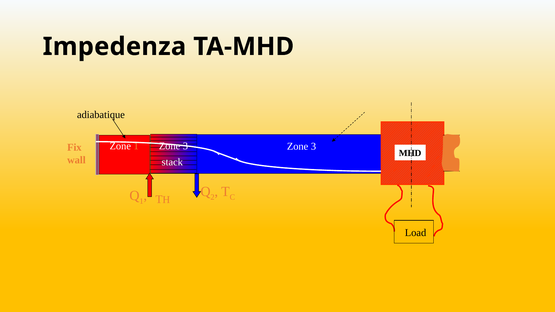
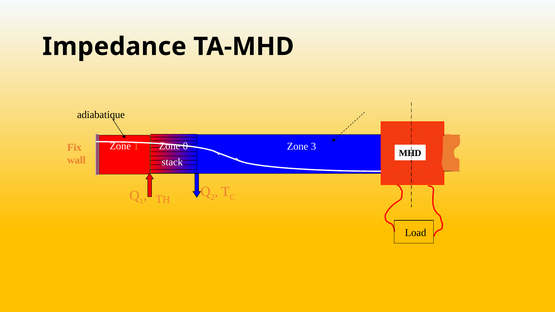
Impedenza: Impedenza -> Impedance
1 Zone 3: 3 -> 0
